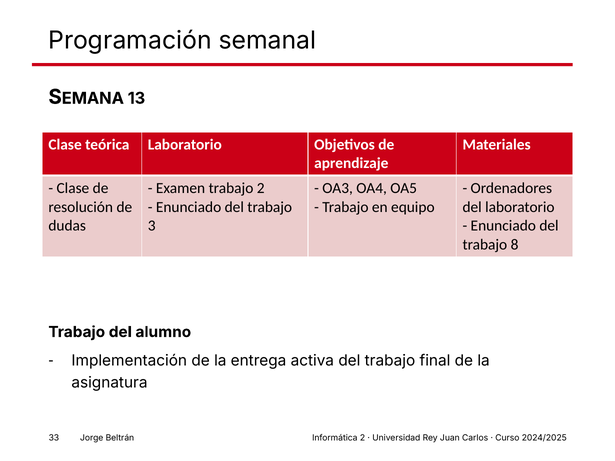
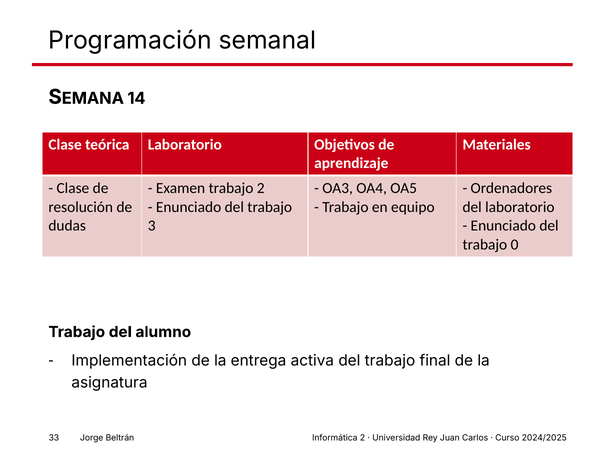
13: 13 -> 14
8: 8 -> 0
